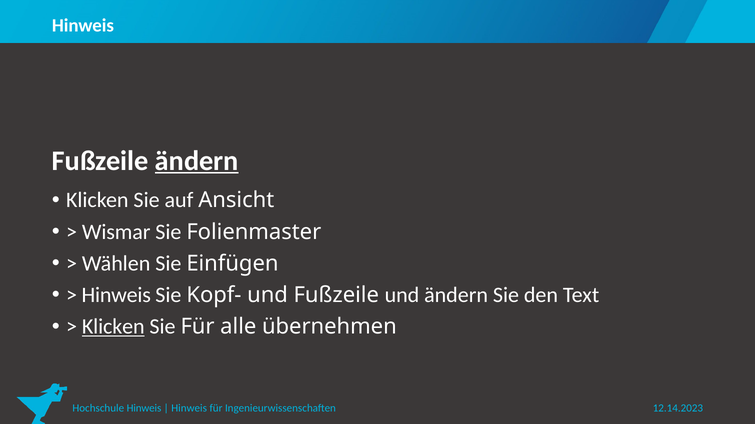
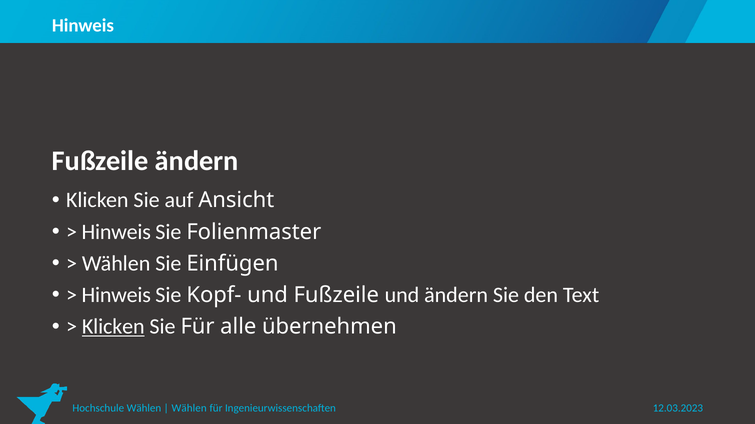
ändern at (197, 161) underline: present -> none
Wismar at (116, 232): Wismar -> Hinweis
Hochschule Hinweis: Hinweis -> Wählen
Hinweis at (189, 409): Hinweis -> Wählen
12.14.2023: 12.14.2023 -> 12.03.2023
